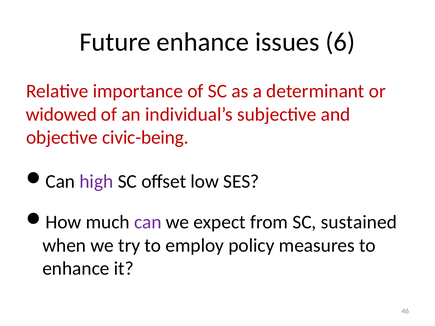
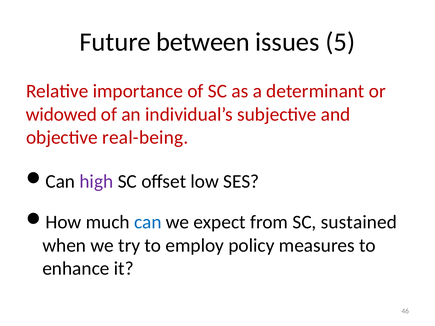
Future enhance: enhance -> between
6: 6 -> 5
civic-being: civic-being -> real-being
can at (148, 222) colour: purple -> blue
